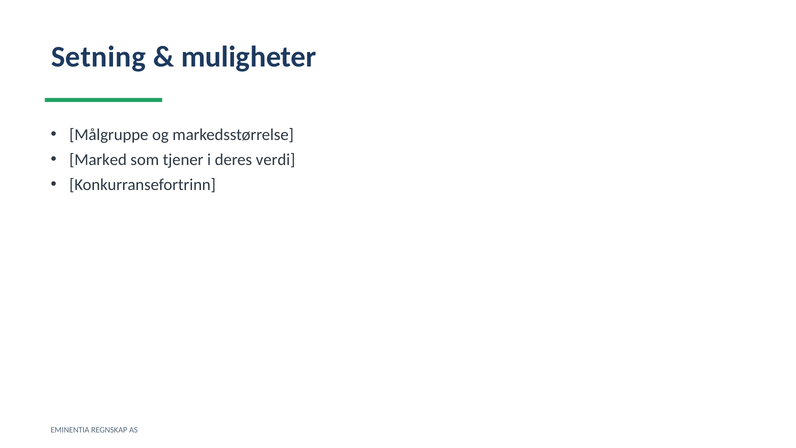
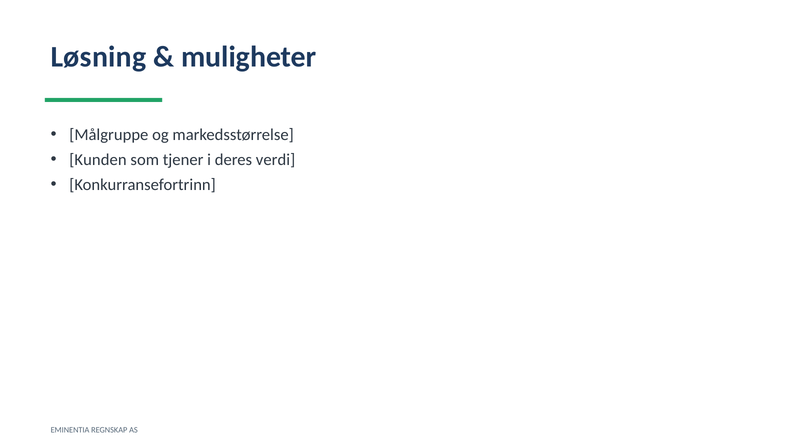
Setning: Setning -> Løsning
Marked: Marked -> Kunden
